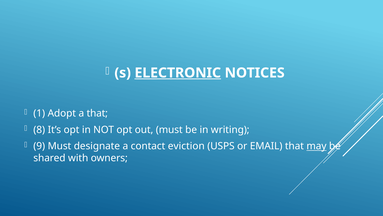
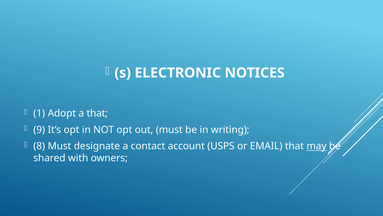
ELECTRONIC underline: present -> none
8: 8 -> 9
9: 9 -> 8
eviction: eviction -> account
